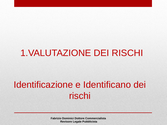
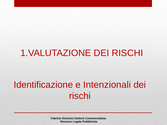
Identificano: Identificano -> Intenzionali
